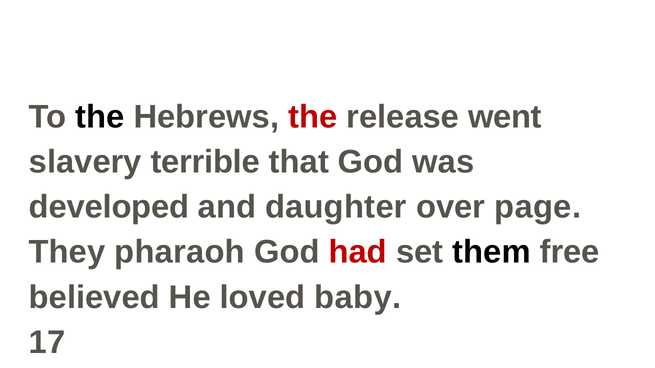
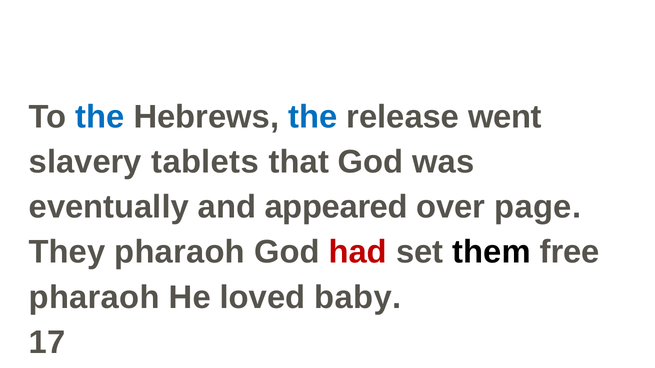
the at (100, 117) colour: black -> blue
the at (313, 117) colour: red -> blue
terrible: terrible -> tablets
developed: developed -> eventually
daughter: daughter -> appeared
believed at (94, 298): believed -> pharaoh
